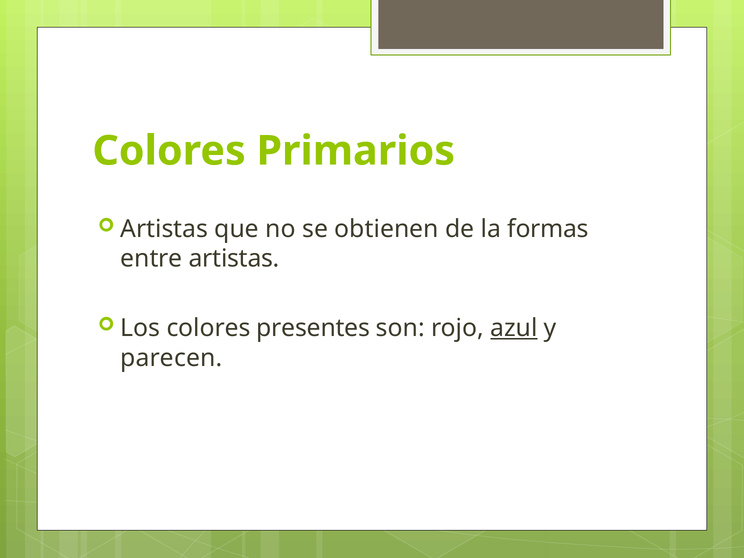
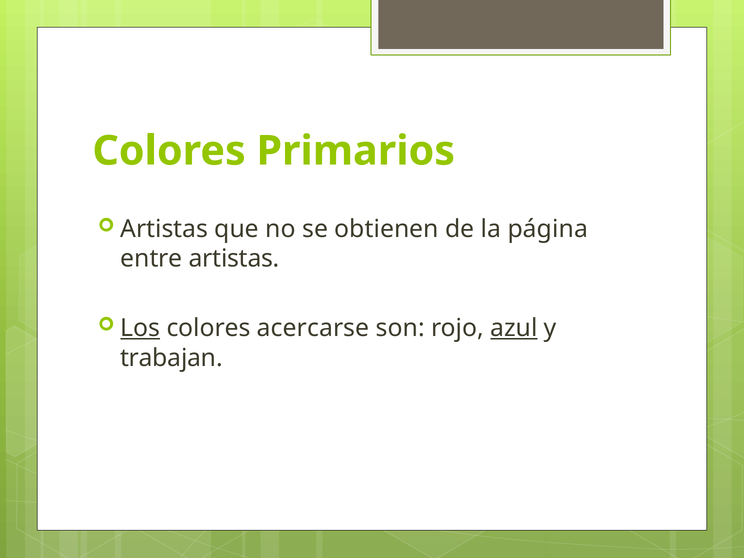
formas: formas -> página
Los underline: none -> present
presentes: presentes -> acercarse
parecen: parecen -> trabajan
